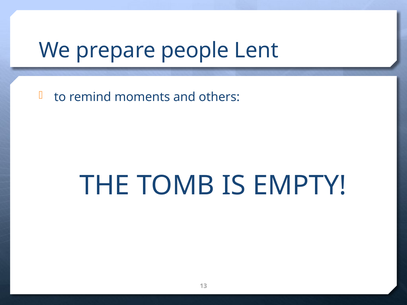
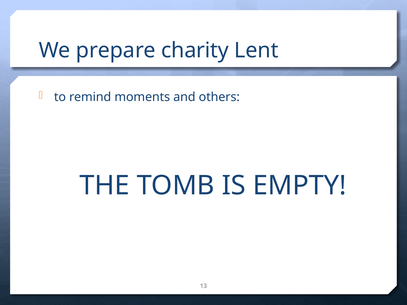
people: people -> charity
